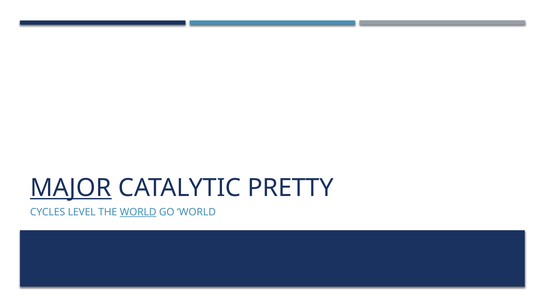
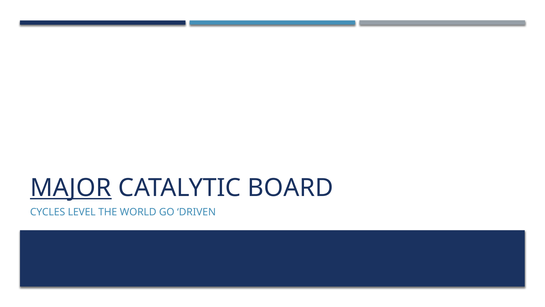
PRETTY: PRETTY -> BOARD
WORLD at (138, 212) underline: present -> none
GO WORLD: WORLD -> DRIVEN
